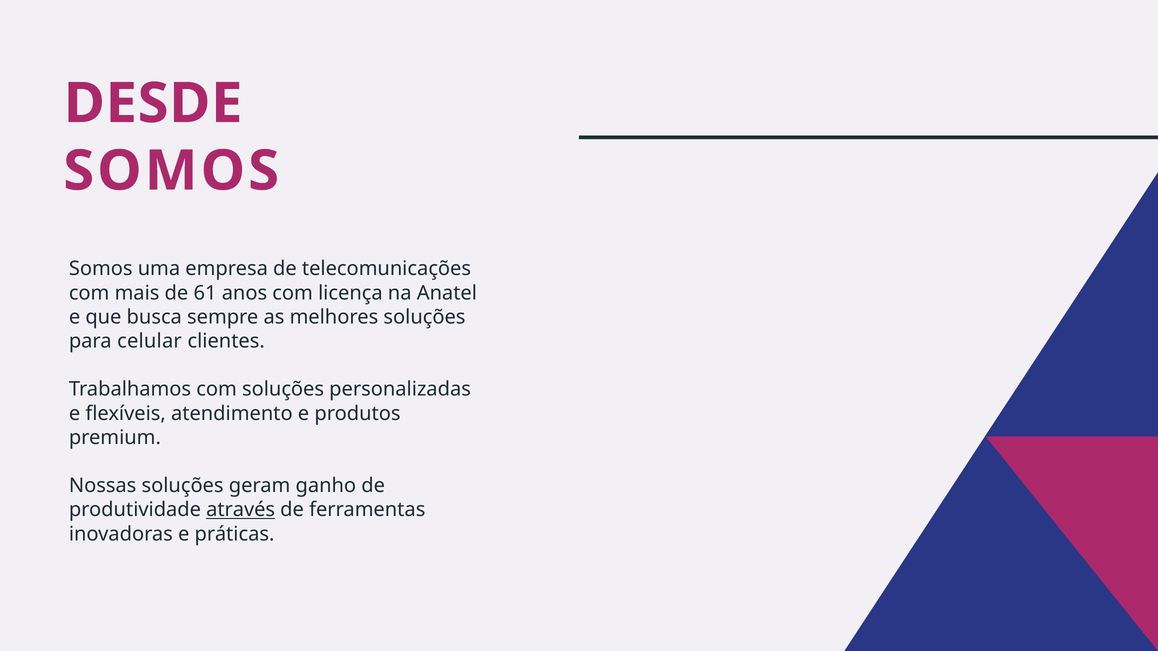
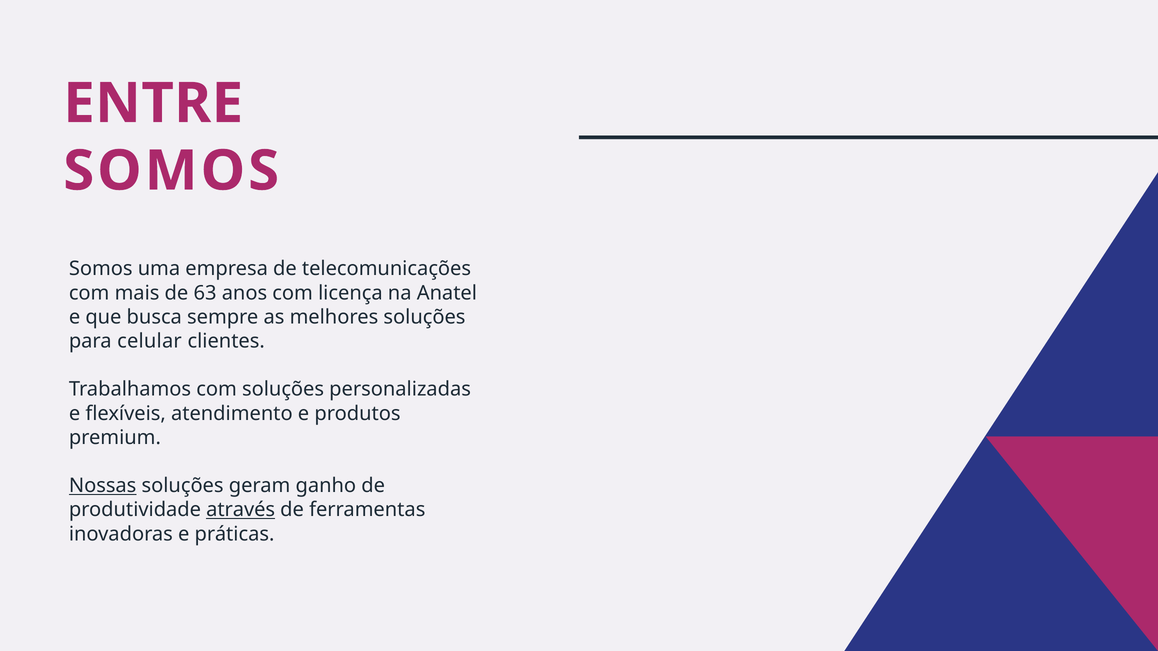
DESDE: DESDE -> ENTRE
61: 61 -> 63
Nossas underline: none -> present
